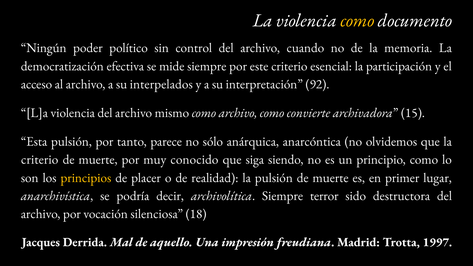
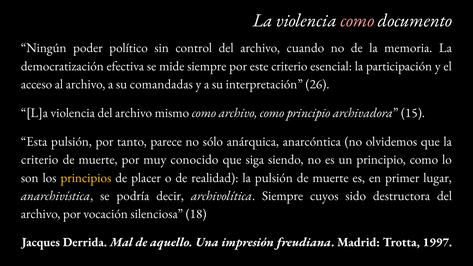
como at (357, 20) colour: yellow -> pink
interpelados: interpelados -> comandadas
92: 92 -> 26
como convierte: convierte -> principio
terror: terror -> cuyos
